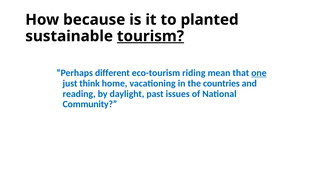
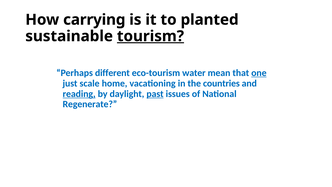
because: because -> carrying
riding: riding -> water
think: think -> scale
reading underline: none -> present
past underline: none -> present
Community: Community -> Regenerate
